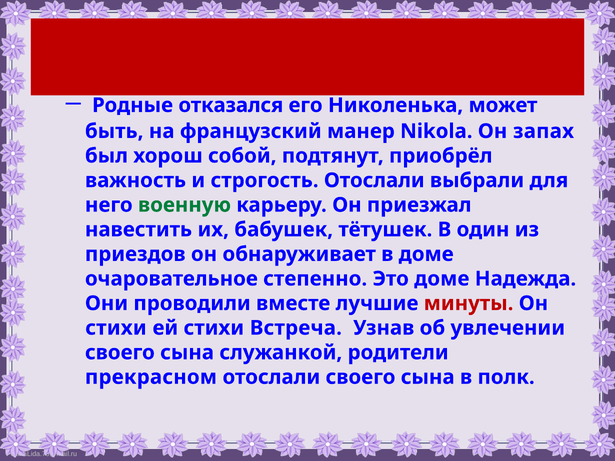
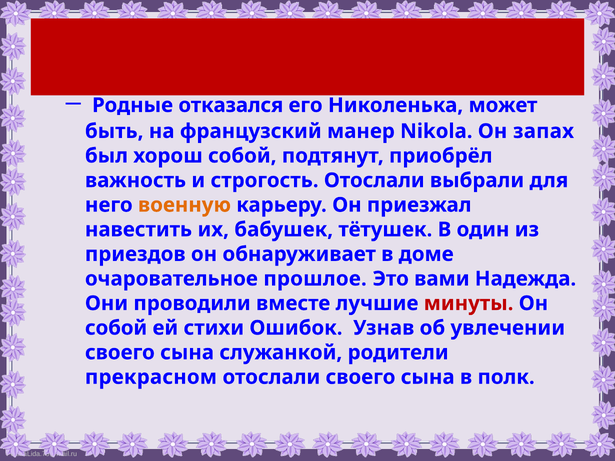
военную colour: green -> orange
степенно: степенно -> прошлое
Это доме: доме -> вами
стихи at (116, 328): стихи -> собой
Встреча: Встреча -> Ошибок
